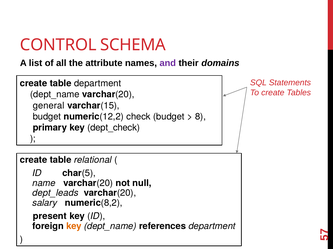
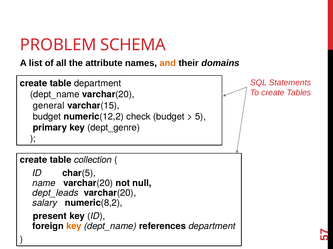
CONTROL: CONTROL -> PROBLEM
and colour: purple -> orange
8 at (200, 117): 8 -> 5
dept_check: dept_check -> dept_genre
relational: relational -> collection
